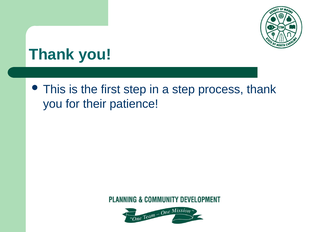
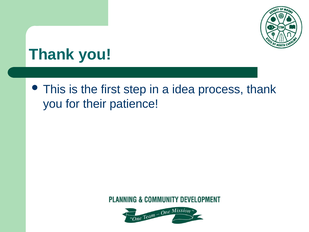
a step: step -> idea
